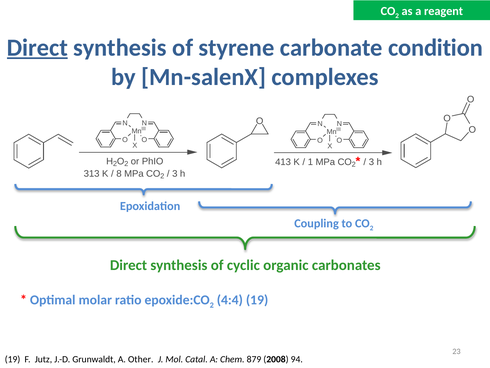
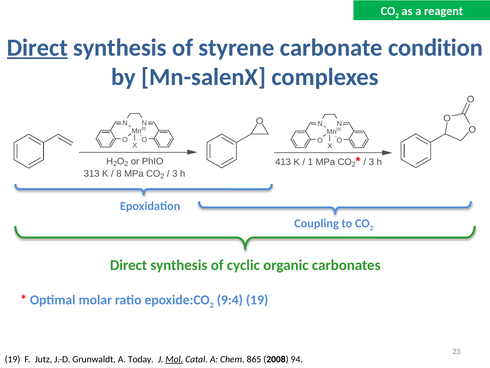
4:4: 4:4 -> 9:4
Other: Other -> Today
Mol underline: none -> present
879: 879 -> 865
